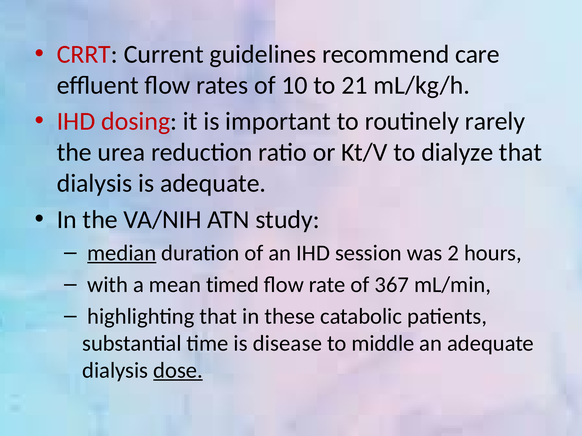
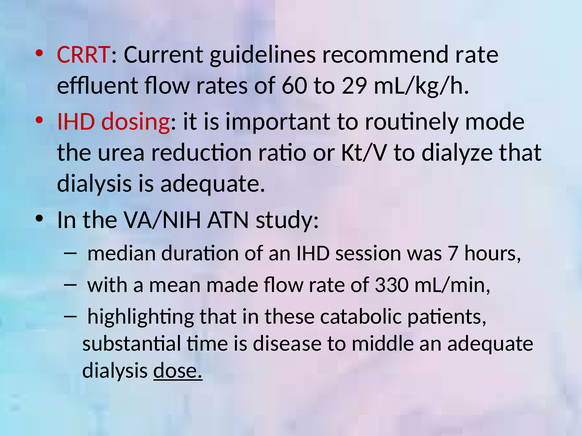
recommend care: care -> rate
10: 10 -> 60
21: 21 -> 29
rarely: rarely -> mode
median underline: present -> none
2: 2 -> 7
timed: timed -> made
367: 367 -> 330
